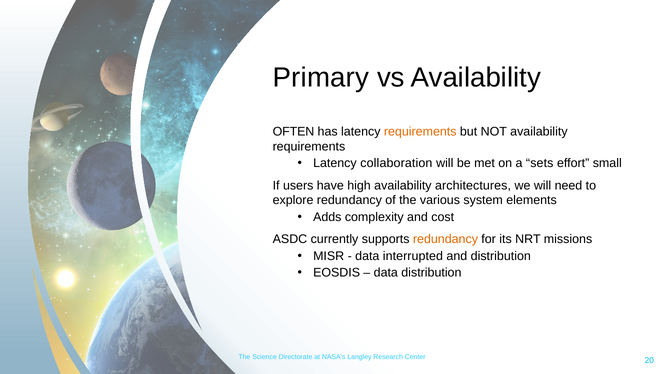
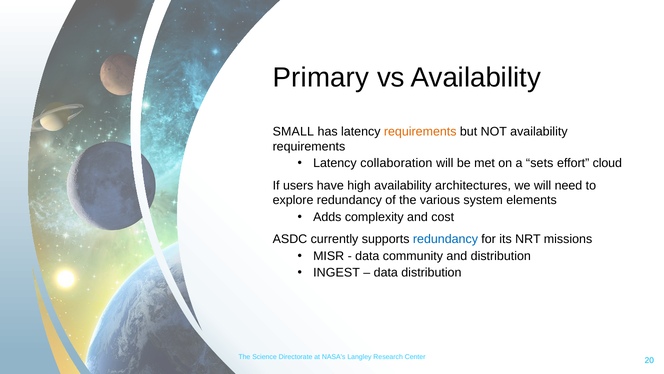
OFTEN: OFTEN -> SMALL
small: small -> cloud
redundancy at (445, 239) colour: orange -> blue
interrupted: interrupted -> community
EOSDIS: EOSDIS -> INGEST
